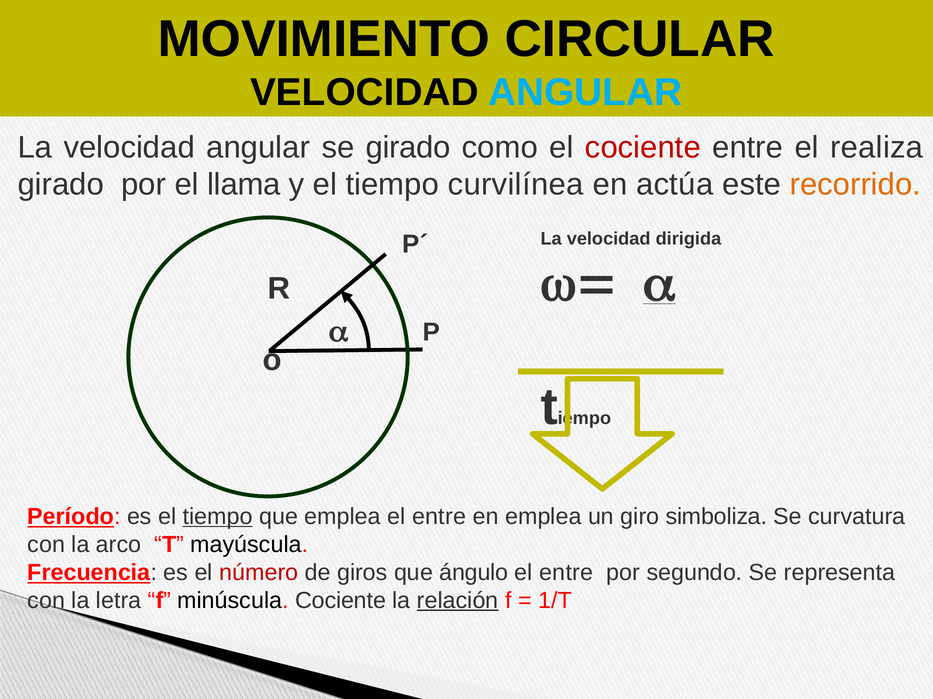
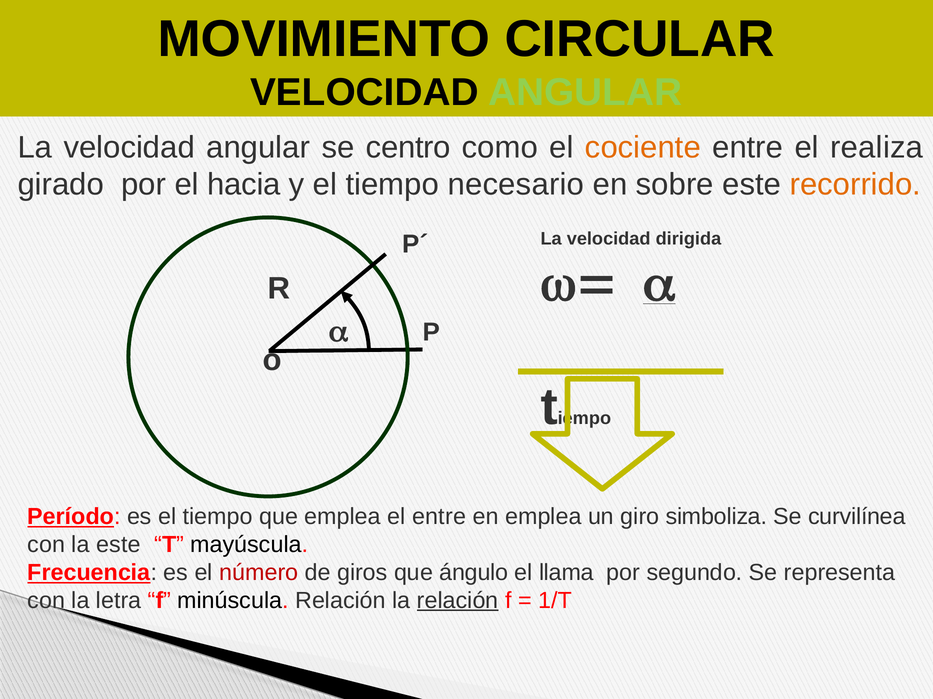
ANGULAR at (585, 93) colour: light blue -> light green
se girado: girado -> centro
cociente at (643, 147) colour: red -> orange
llama: llama -> hacia
curvilínea: curvilínea -> necesario
actúa: actúa -> sobre
tiempo at (218, 517) underline: present -> none
curvatura: curvatura -> curvilínea
la arco: arco -> este
entre at (566, 573): entre -> llama
minúscula Cociente: Cociente -> Relación
